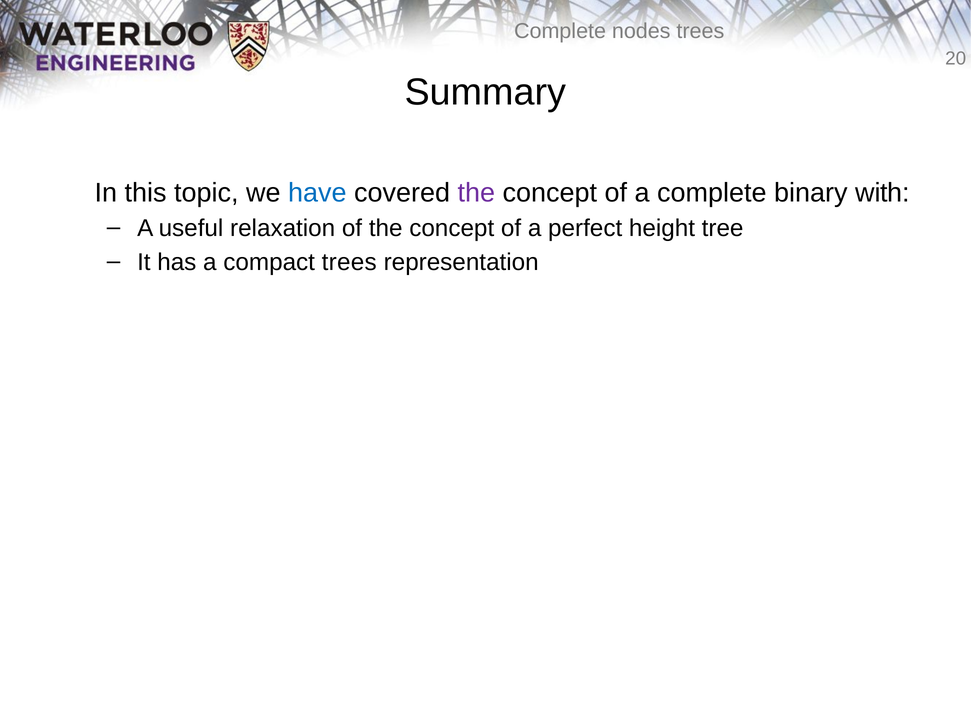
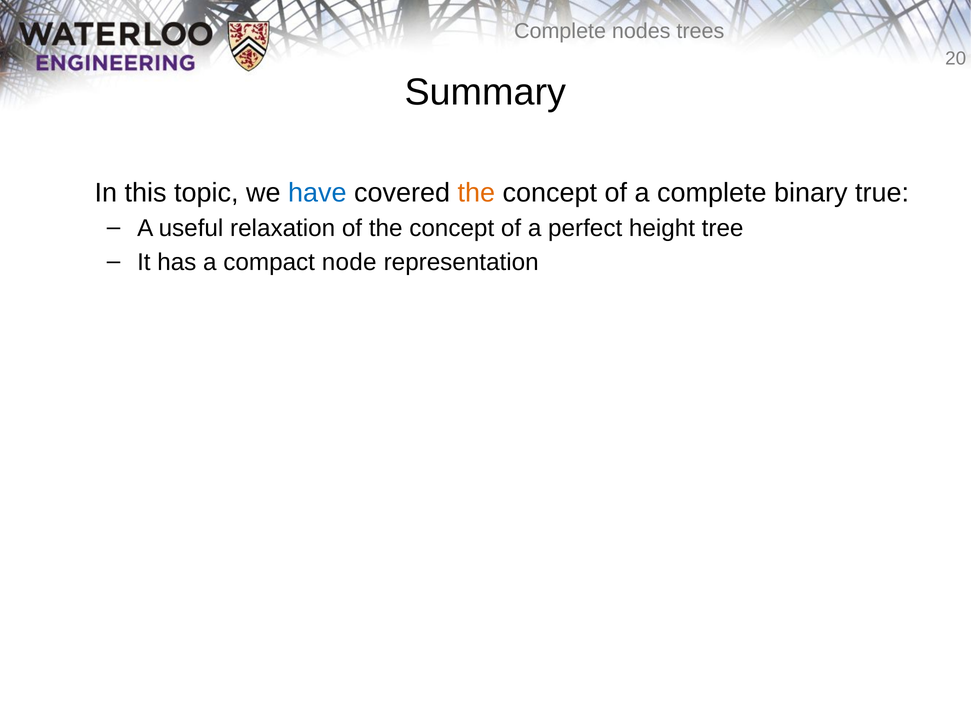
the at (476, 193) colour: purple -> orange
with: with -> true
compact trees: trees -> node
